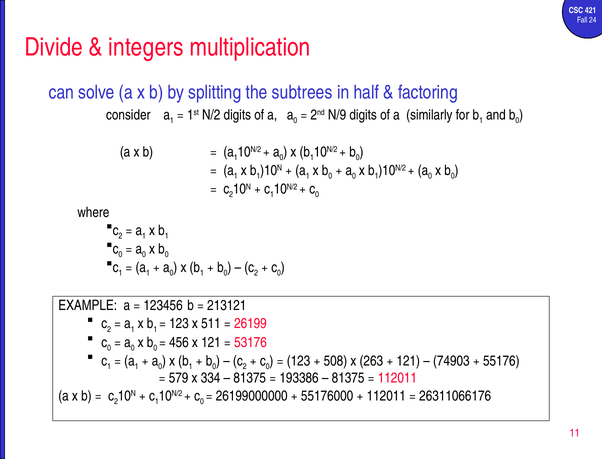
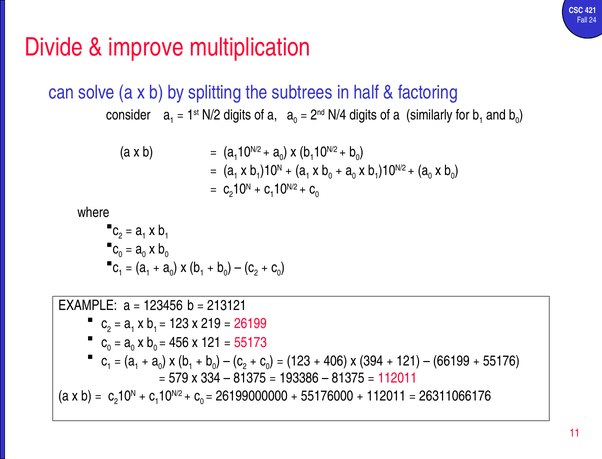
integers: integers -> improve
N/9: N/9 -> N/4
511: 511 -> 219
53176: 53176 -> 55173
508: 508 -> 406
263: 263 -> 394
74903: 74903 -> 66199
